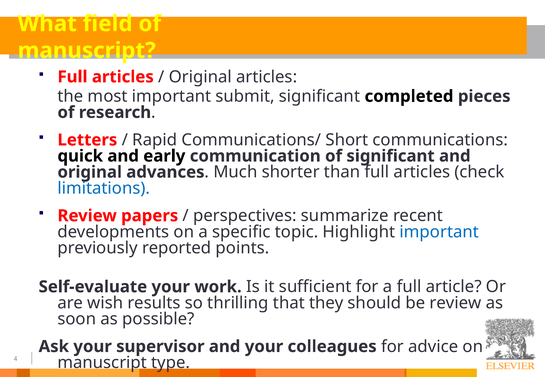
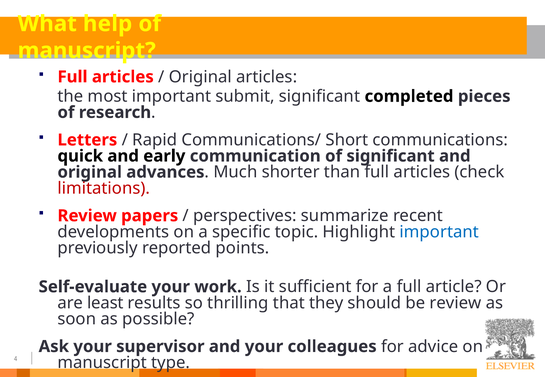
field: field -> help
limitations colour: blue -> red
wish: wish -> least
